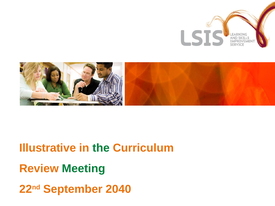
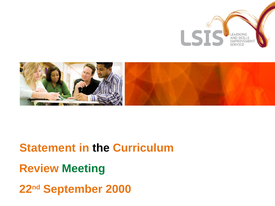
Illustrative: Illustrative -> Statement
the colour: green -> black
2040: 2040 -> 2000
